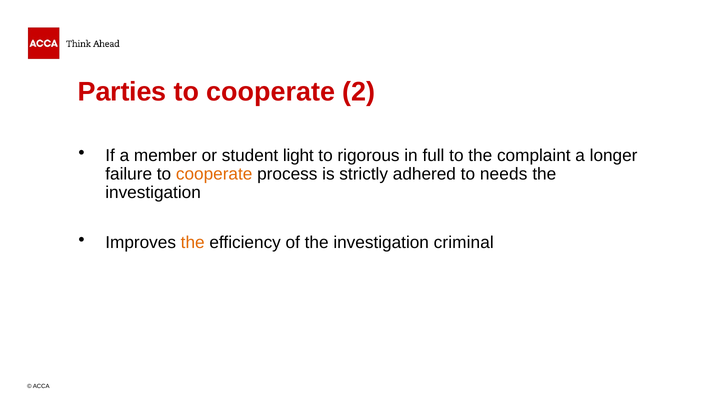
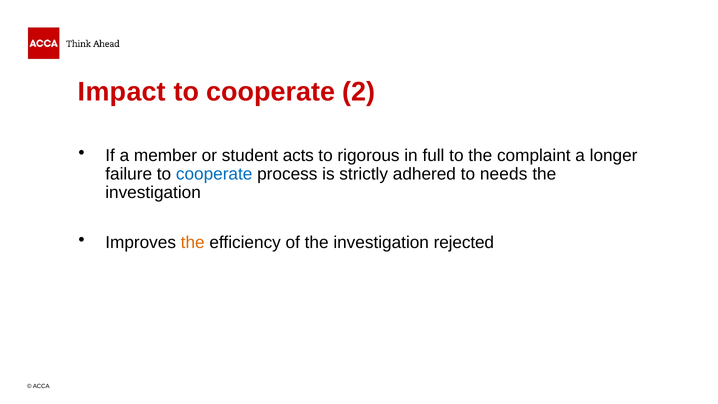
Parties: Parties -> Impact
light: light -> acts
cooperate at (214, 174) colour: orange -> blue
criminal: criminal -> rejected
